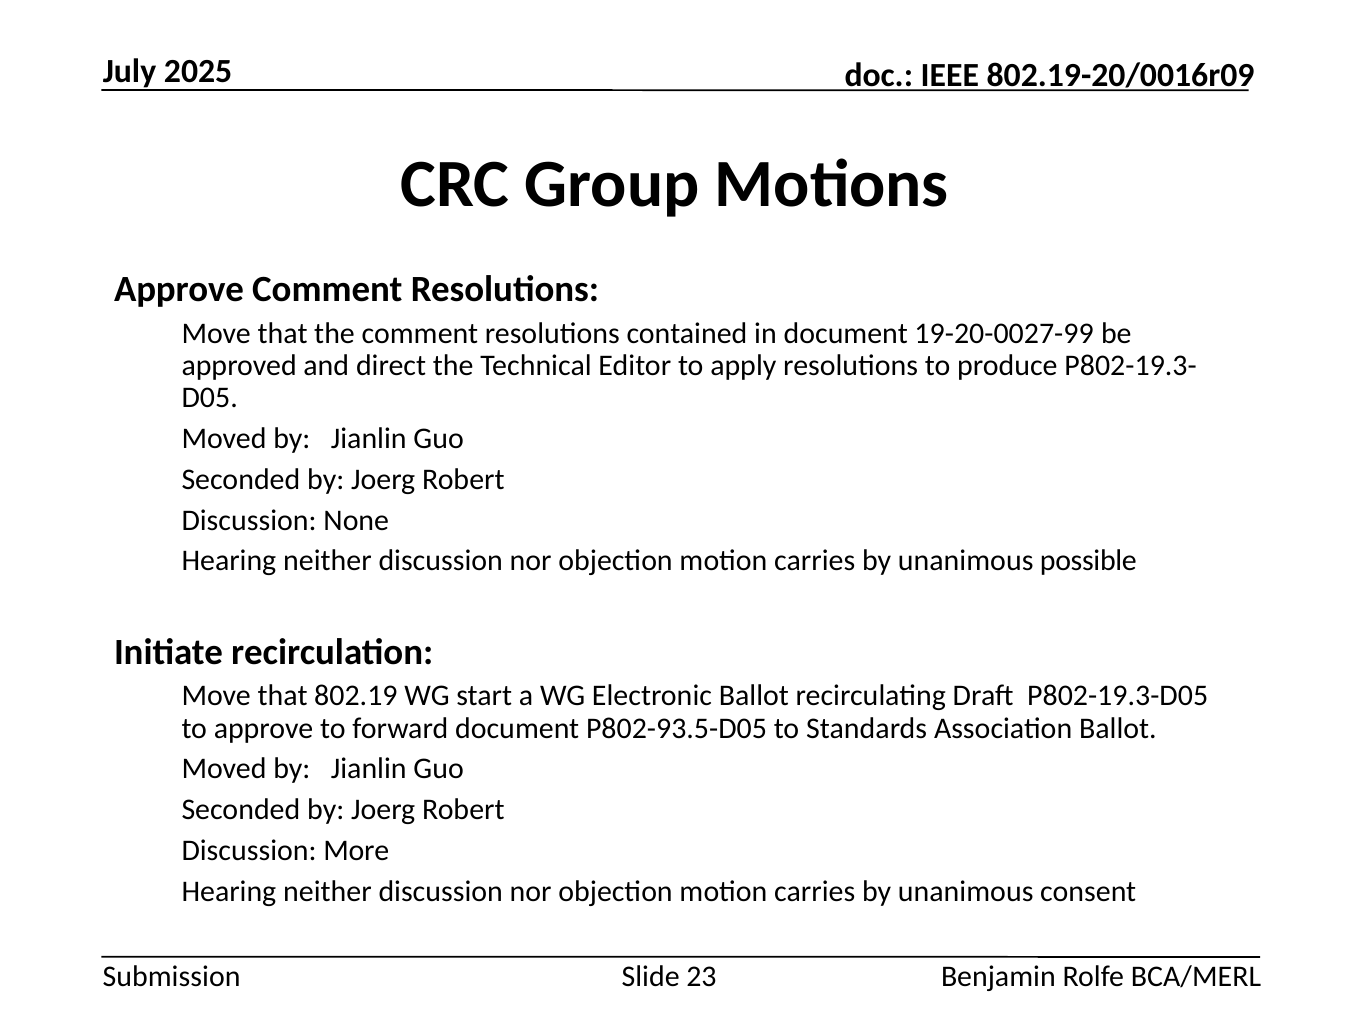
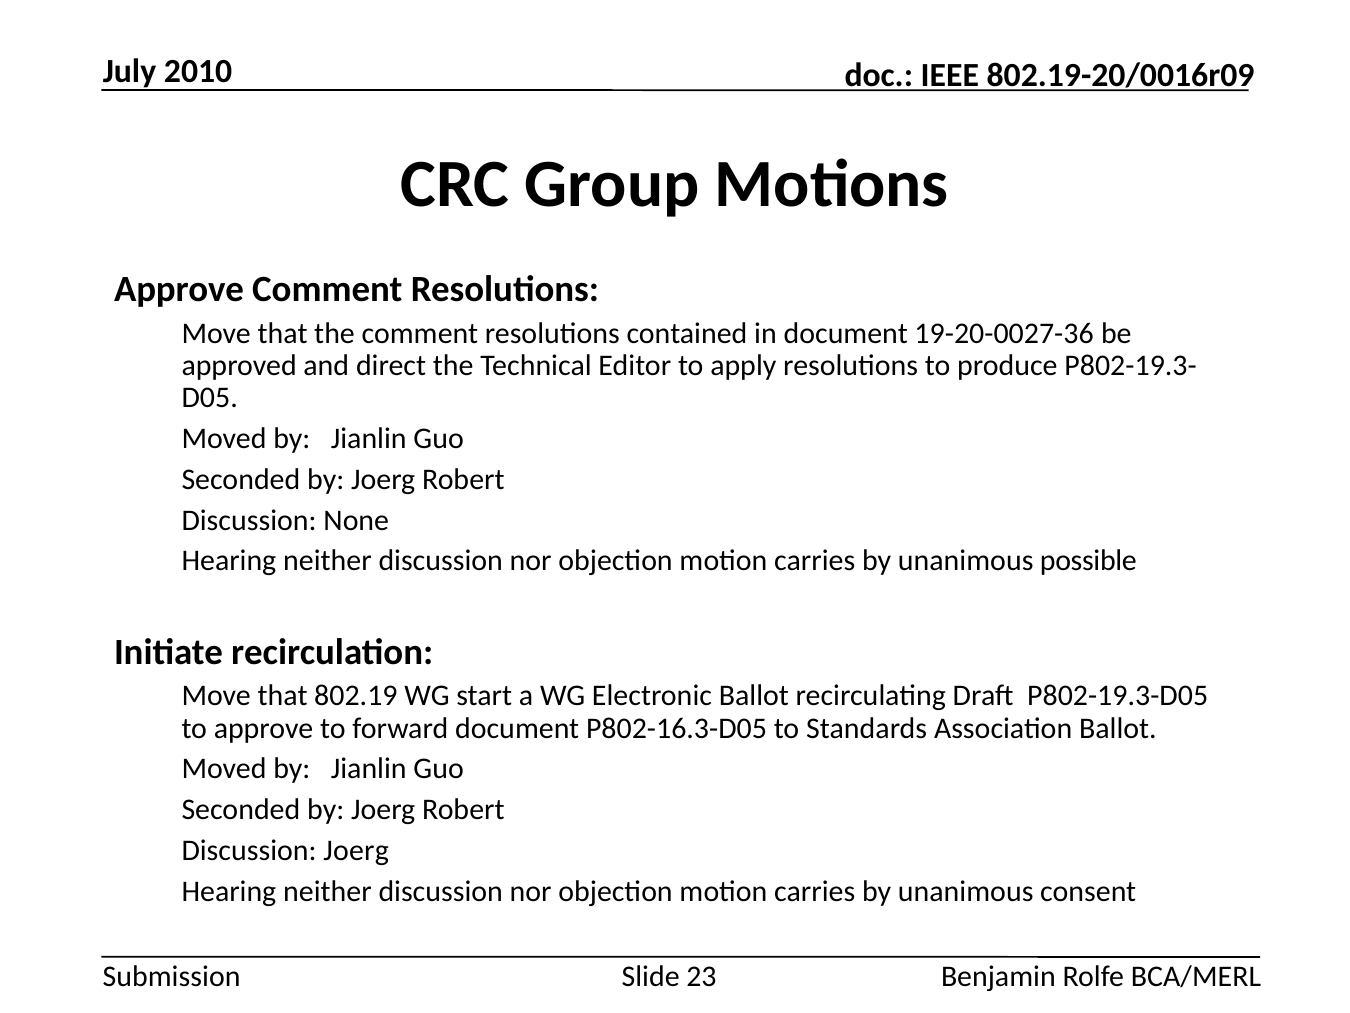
2025: 2025 -> 2010
19-20-0027-99: 19-20-0027-99 -> 19-20-0027-36
P802-93.5-D05: P802-93.5-D05 -> P802-16.3-D05
Discussion More: More -> Joerg
